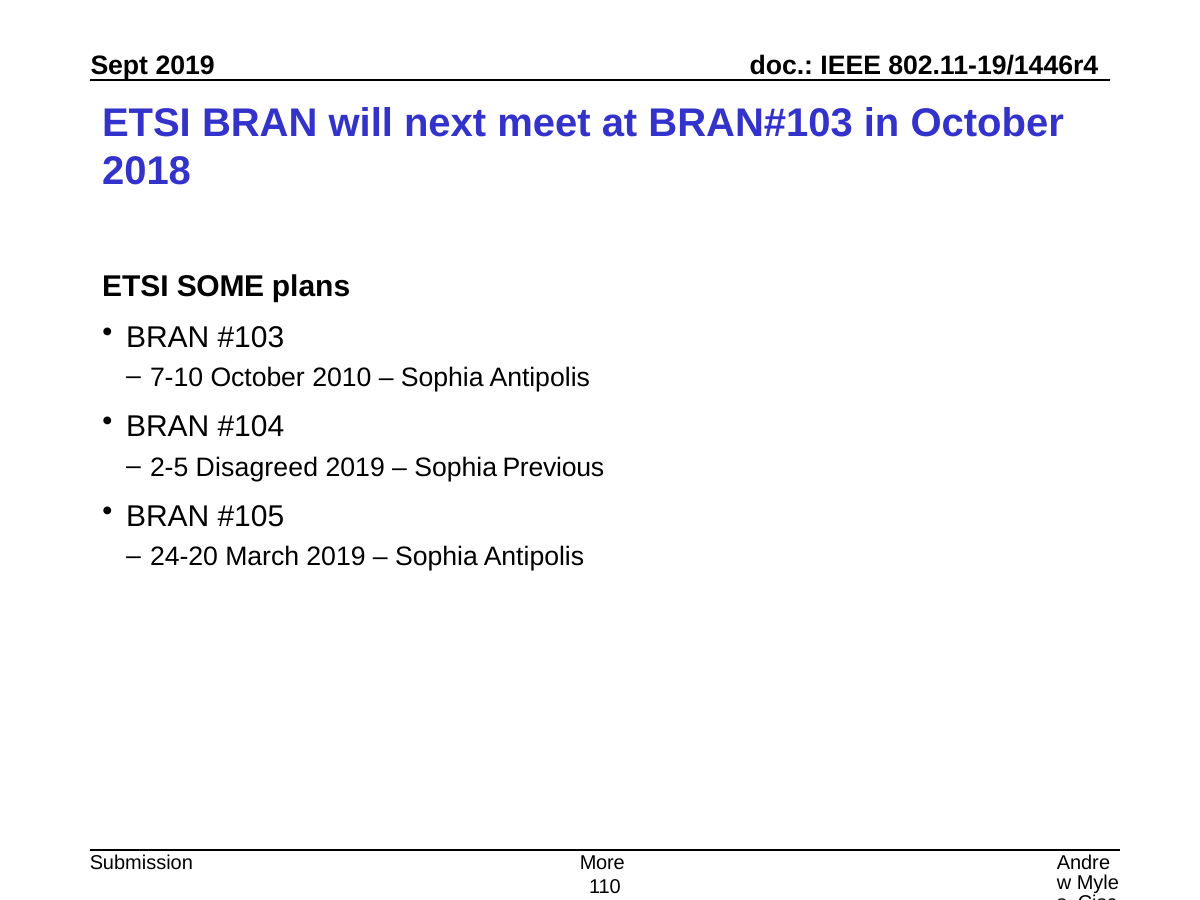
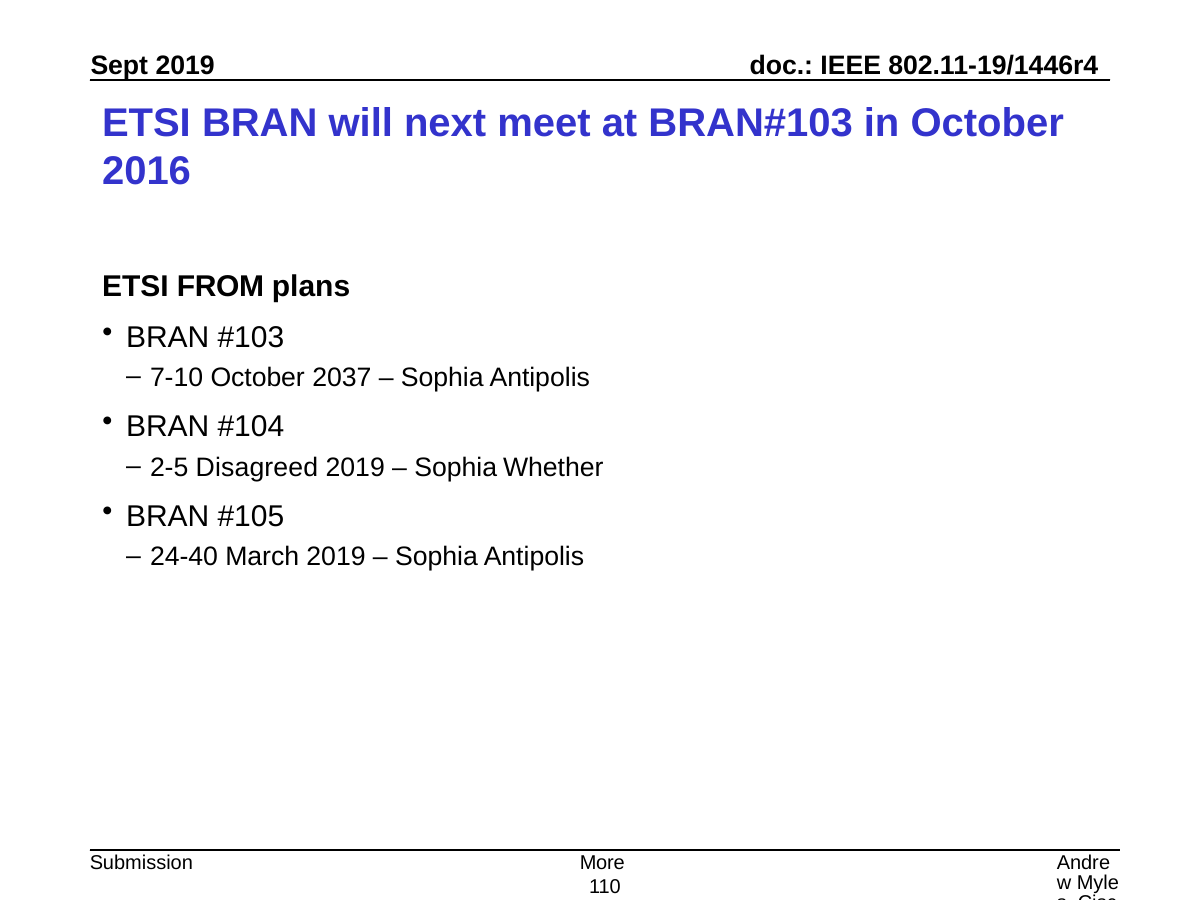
2018: 2018 -> 2016
SOME: SOME -> FROM
2010: 2010 -> 2037
Previous: Previous -> Whether
24-20: 24-20 -> 24-40
